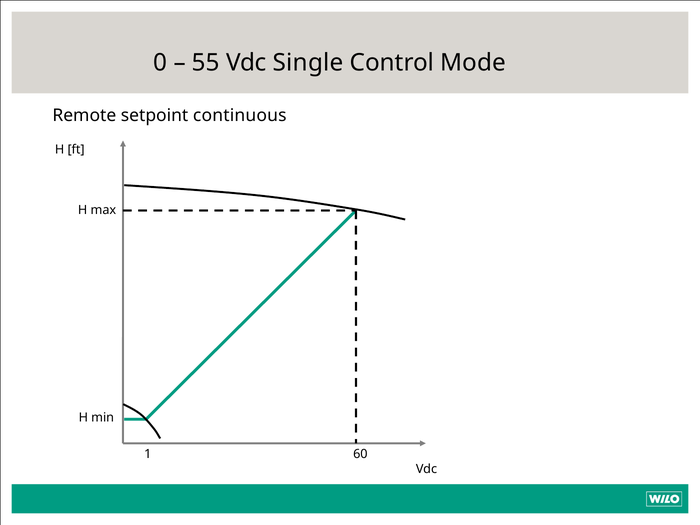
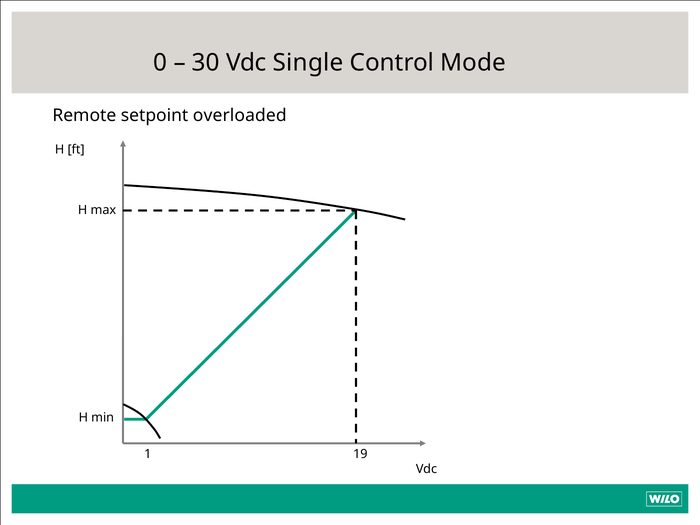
55: 55 -> 30
continuous: continuous -> overloaded
60: 60 -> 19
